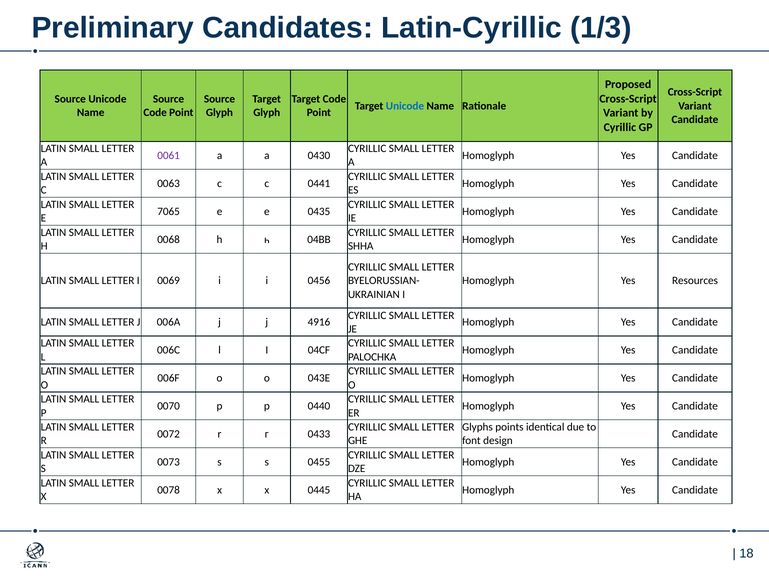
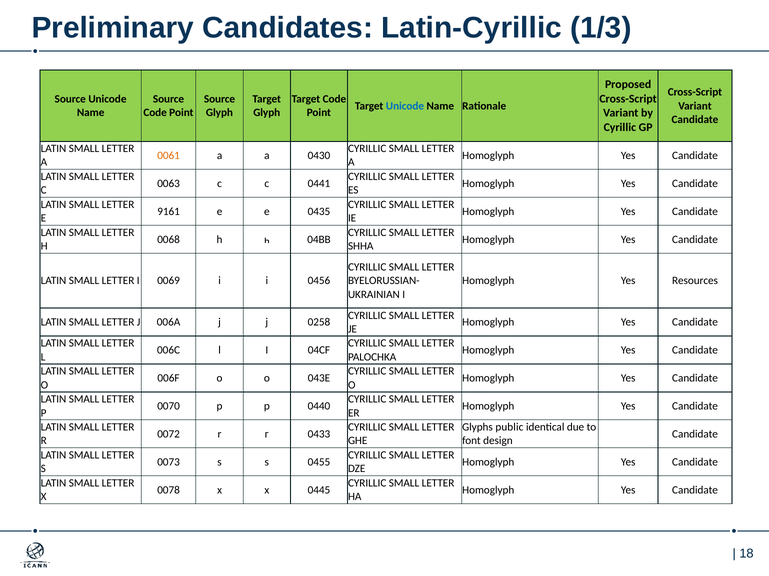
0061 colour: purple -> orange
7065: 7065 -> 9161
4916: 4916 -> 0258
points: points -> public
